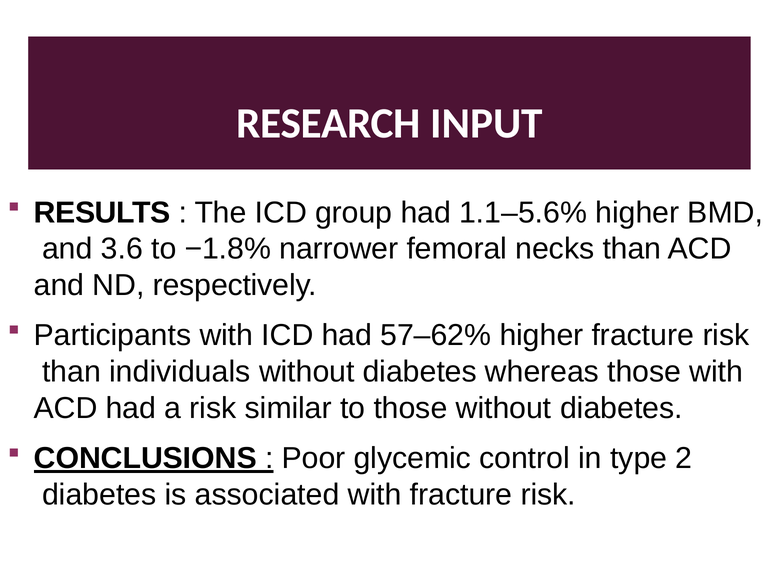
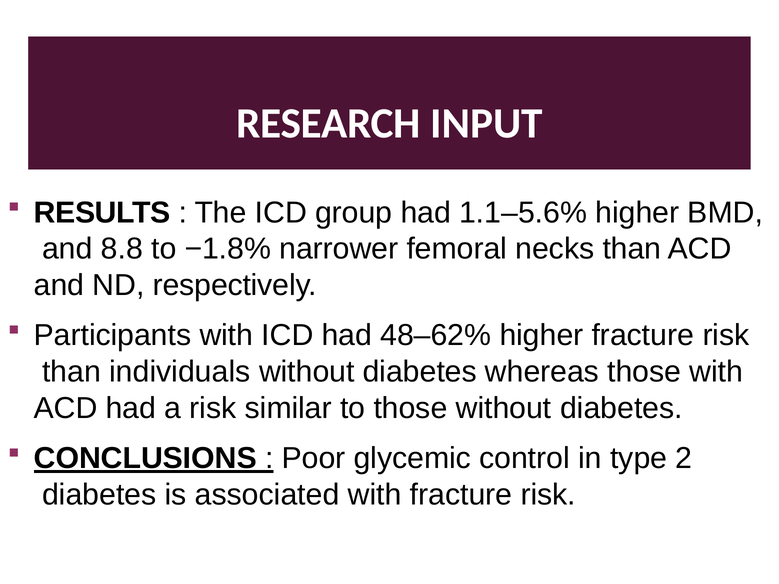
3.6: 3.6 -> 8.8
57–62%: 57–62% -> 48–62%
